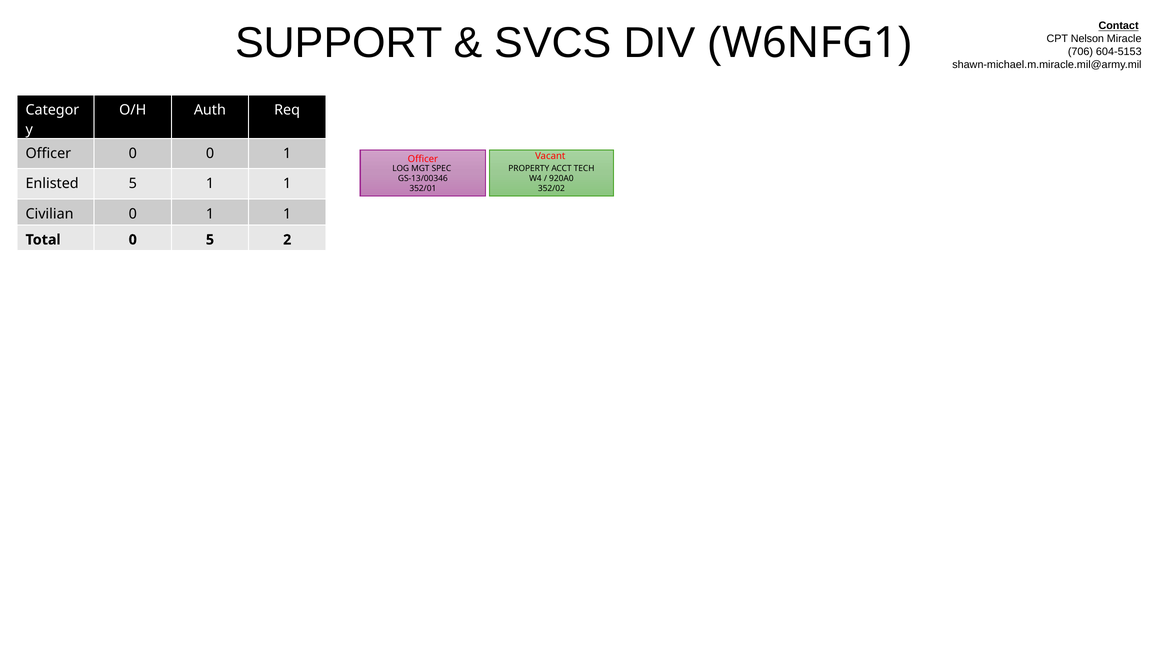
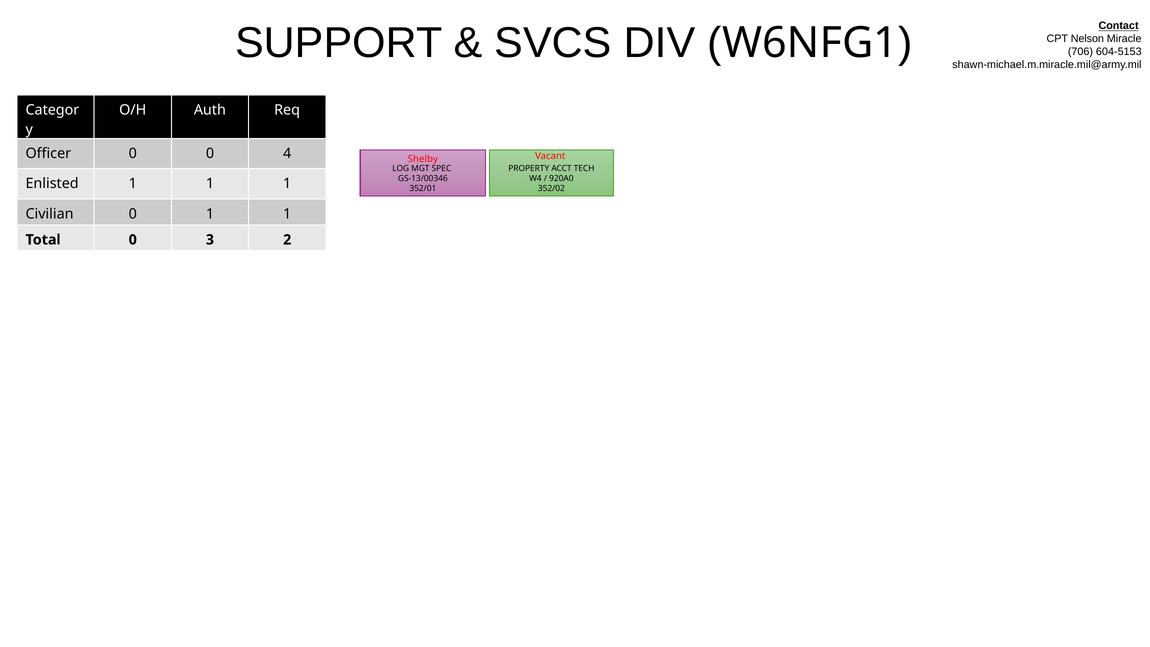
0 0 1: 1 -> 4
Officer at (423, 159): Officer -> Shelby
Enlisted 5: 5 -> 1
0 5: 5 -> 3
